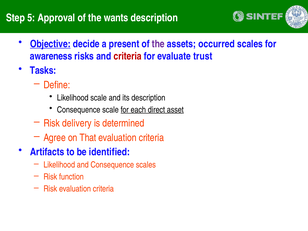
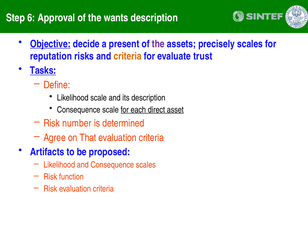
5: 5 -> 6
occurred: occurred -> precisely
awareness: awareness -> reputation
criteria at (128, 56) colour: red -> orange
Tasks underline: none -> present
delivery: delivery -> number
identified: identified -> proposed
